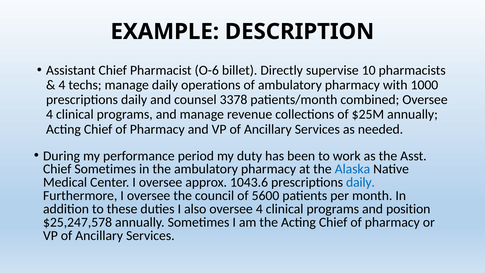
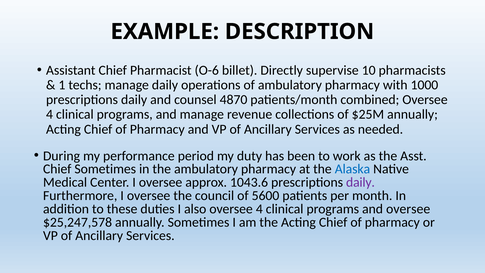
4 at (62, 85): 4 -> 1
3378: 3378 -> 4870
daily at (360, 182) colour: blue -> purple
and position: position -> oversee
